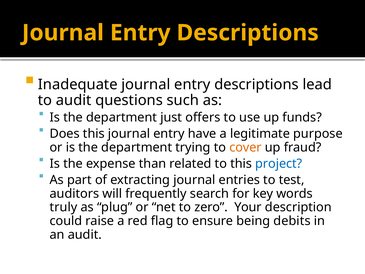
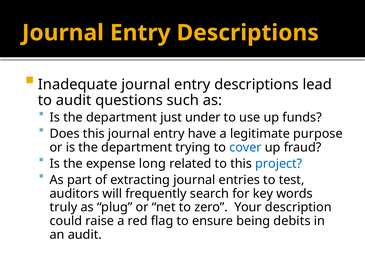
offers: offers -> under
cover colour: orange -> blue
than: than -> long
